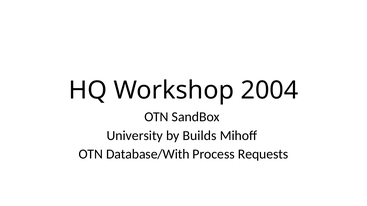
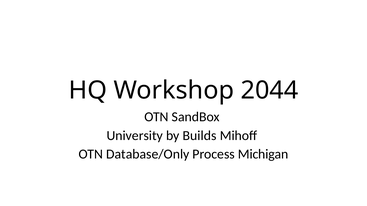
2004: 2004 -> 2044
Database/With: Database/With -> Database/Only
Requests: Requests -> Michigan
